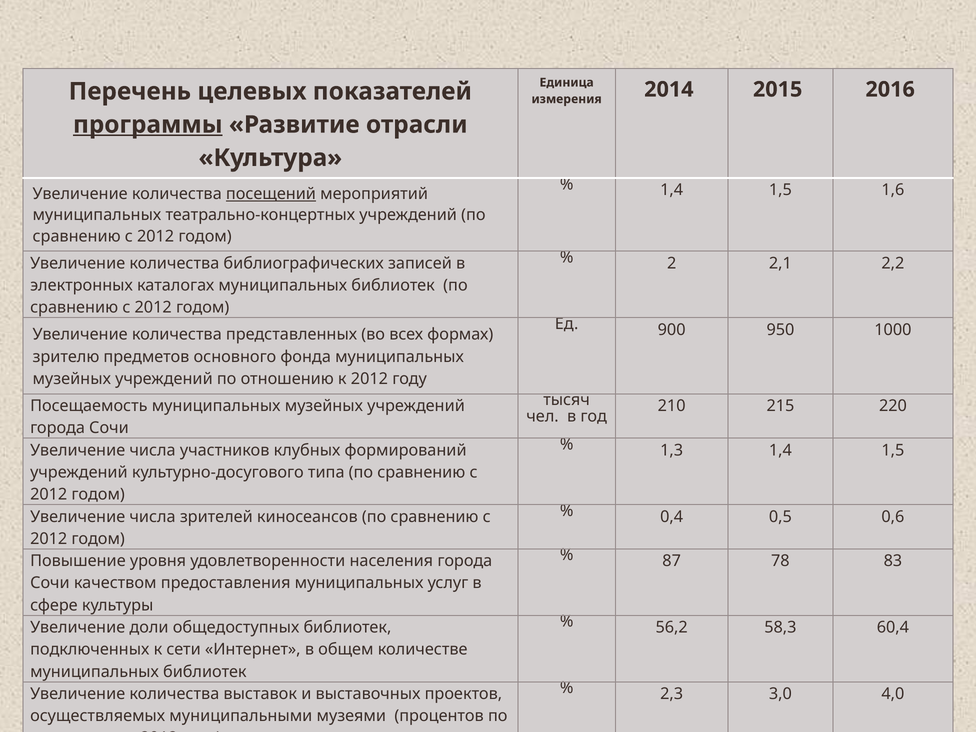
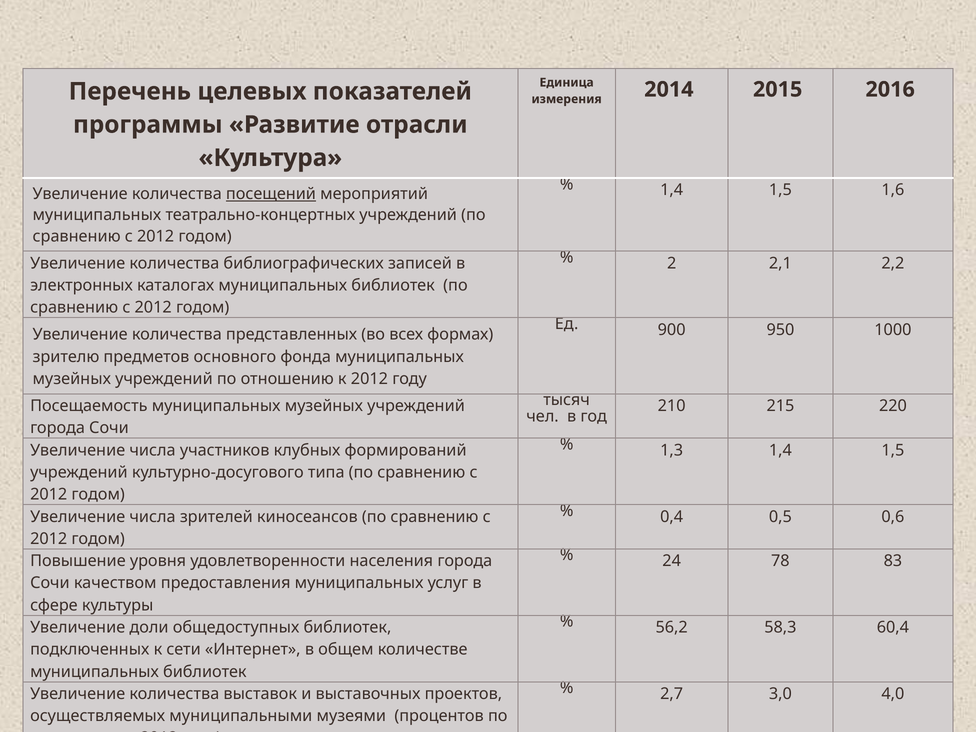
программы underline: present -> none
87: 87 -> 24
2,3: 2,3 -> 2,7
